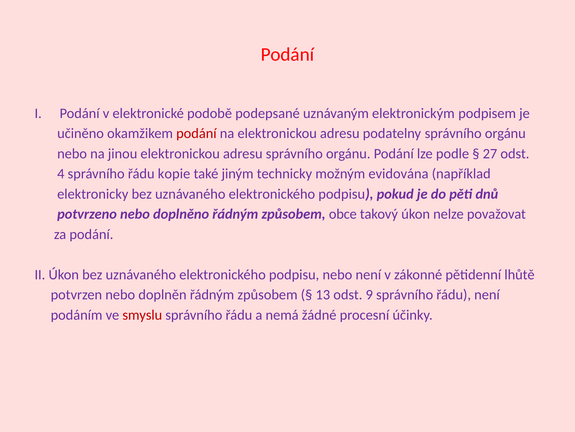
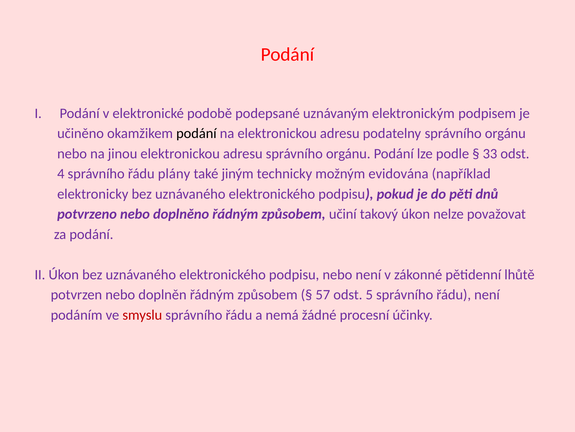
podání at (196, 133) colour: red -> black
27: 27 -> 33
kopie: kopie -> plány
obce: obce -> učiní
13: 13 -> 57
9: 9 -> 5
